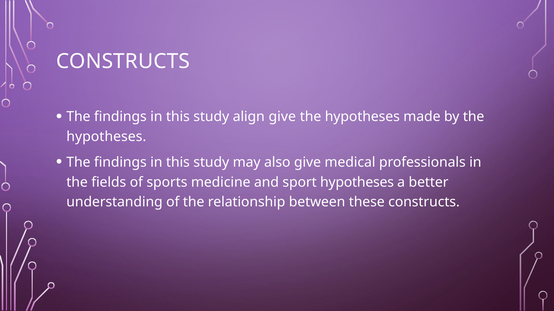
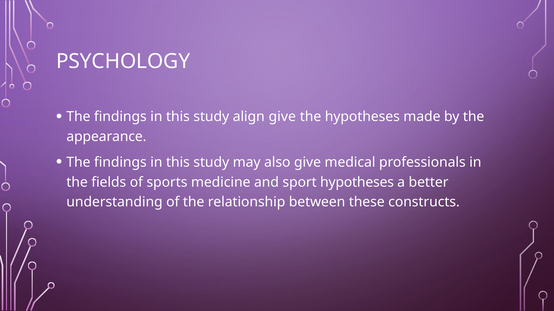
CONSTRUCTS at (123, 62): CONSTRUCTS -> PSYCHOLOGY
hypotheses at (106, 137): hypotheses -> appearance
